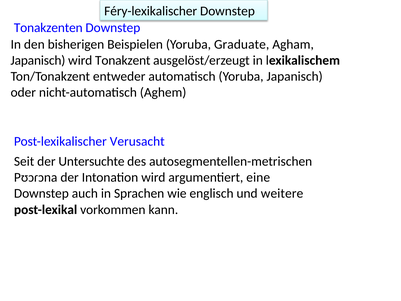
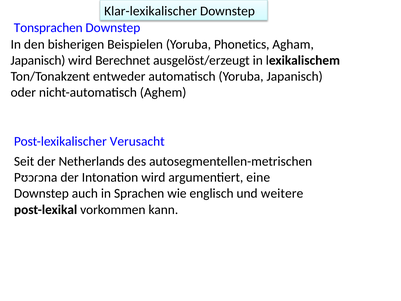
Féry-lexikalischer: Féry-lexikalischer -> Klar-lexikalischer
Tonakzenten: Tonakzenten -> Tonsprachen
Graduate: Graduate -> Phonetics
Tonakzent: Tonakzent -> Berechnet
Untersuchte: Untersuchte -> Netherlands
